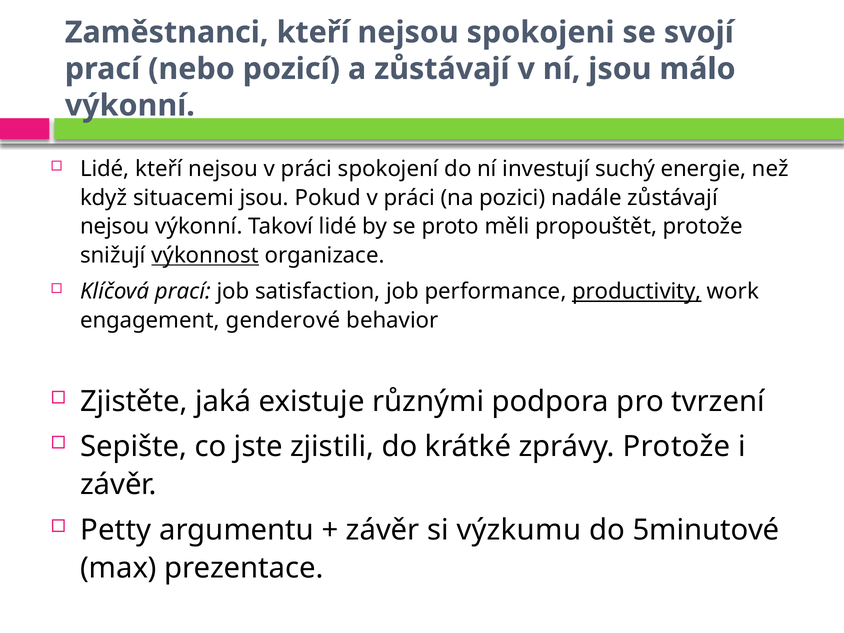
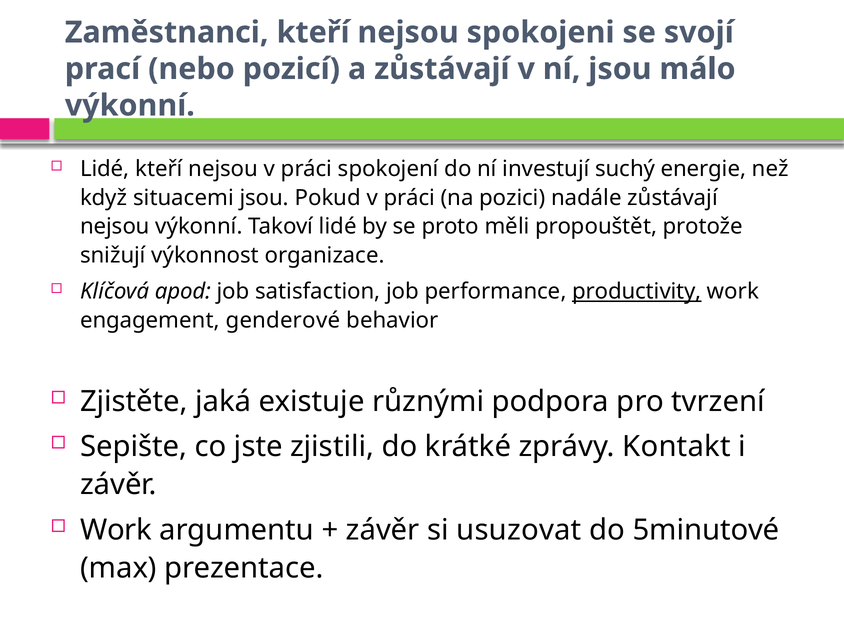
výkonnost underline: present -> none
Klíčová prací: prací -> apod
zprávy Protože: Protože -> Kontakt
Petty at (116, 530): Petty -> Work
výzkumu: výzkumu -> usuzovat
